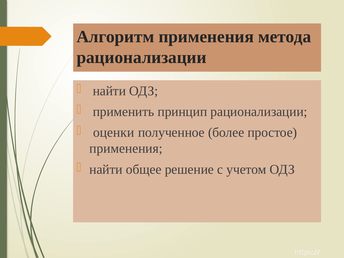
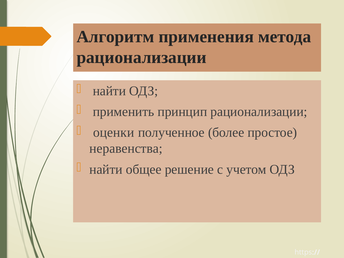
применения at (126, 149): применения -> неравенства
